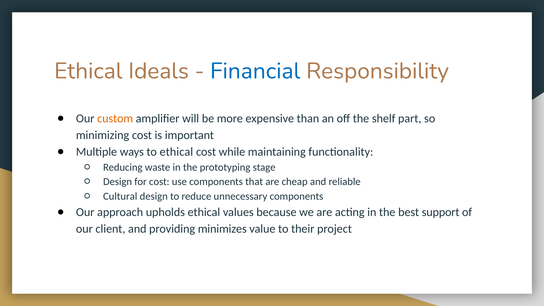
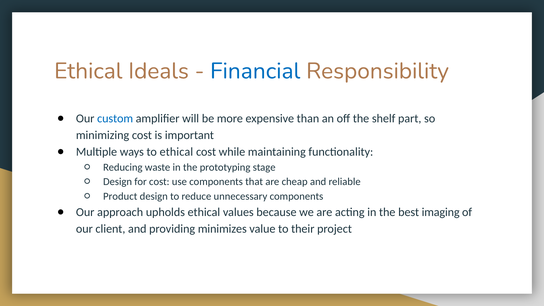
custom colour: orange -> blue
Cultural: Cultural -> Product
support: support -> imaging
